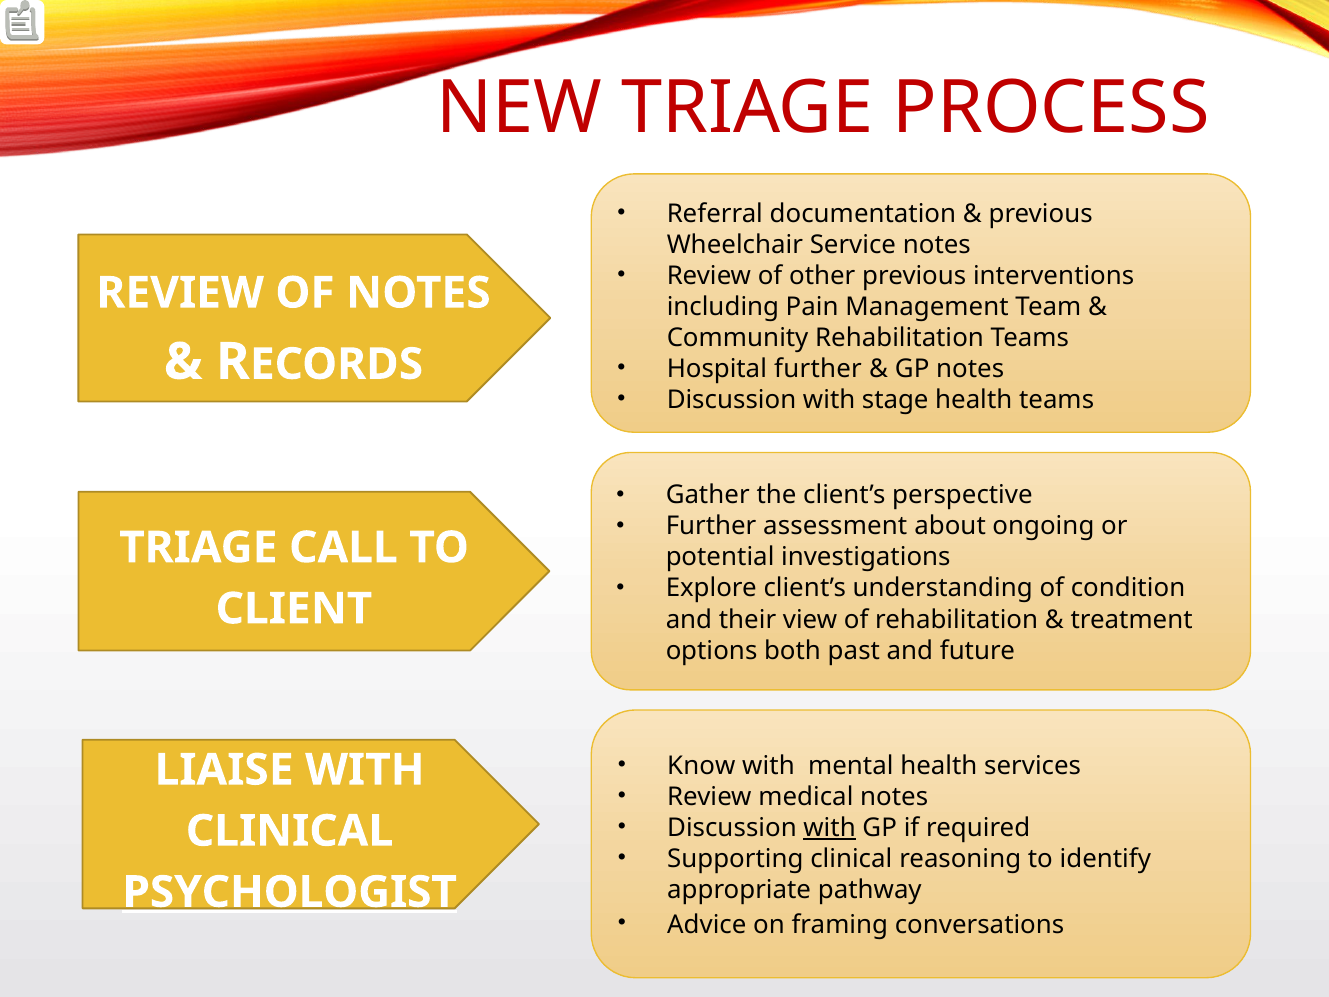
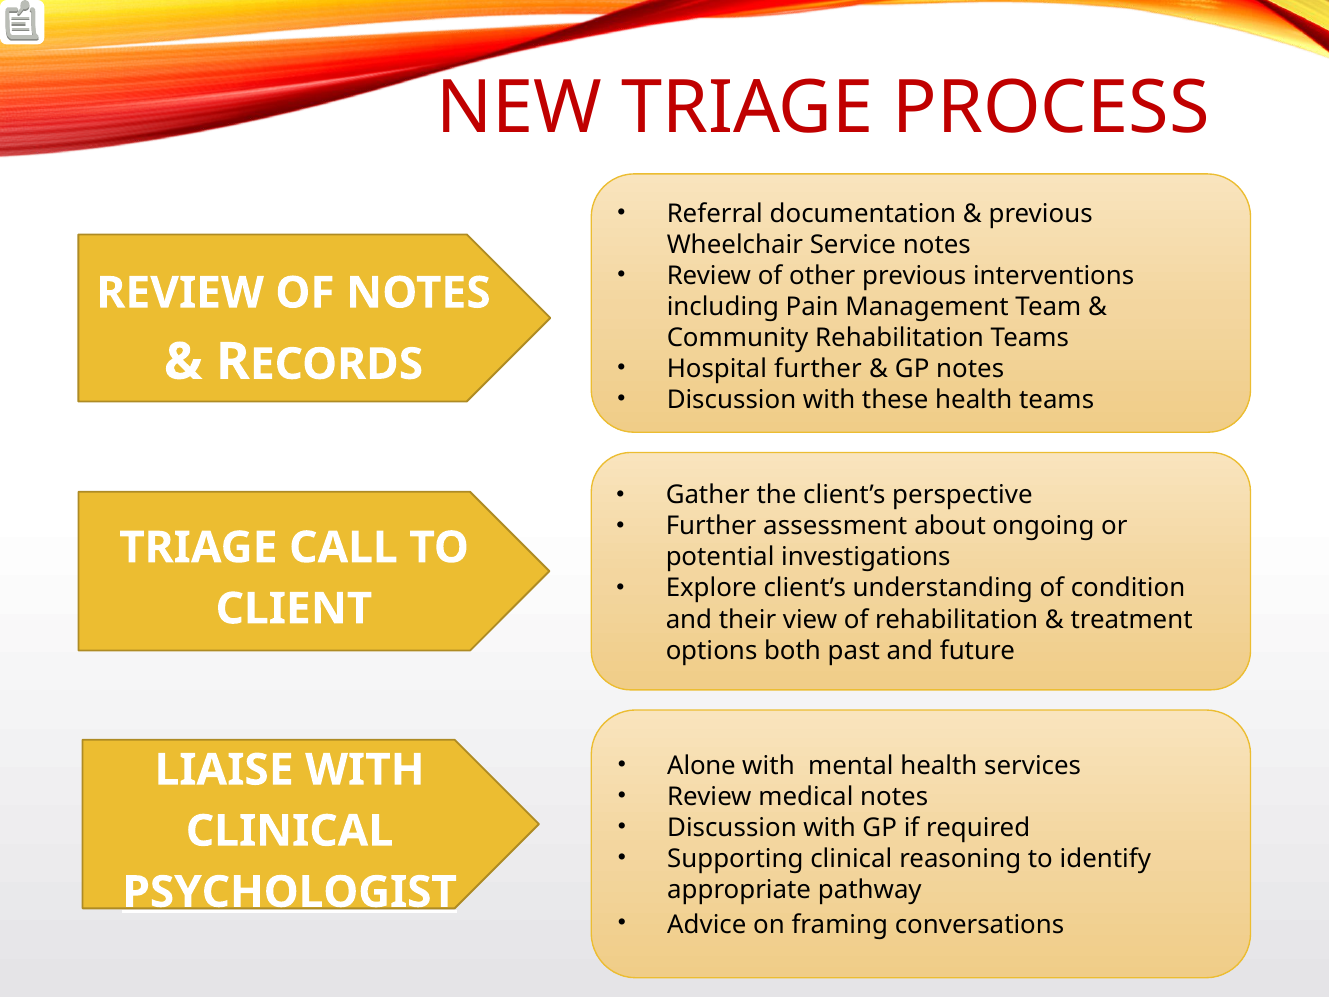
stage: stage -> these
Know: Know -> Alone
with at (830, 828) underline: present -> none
